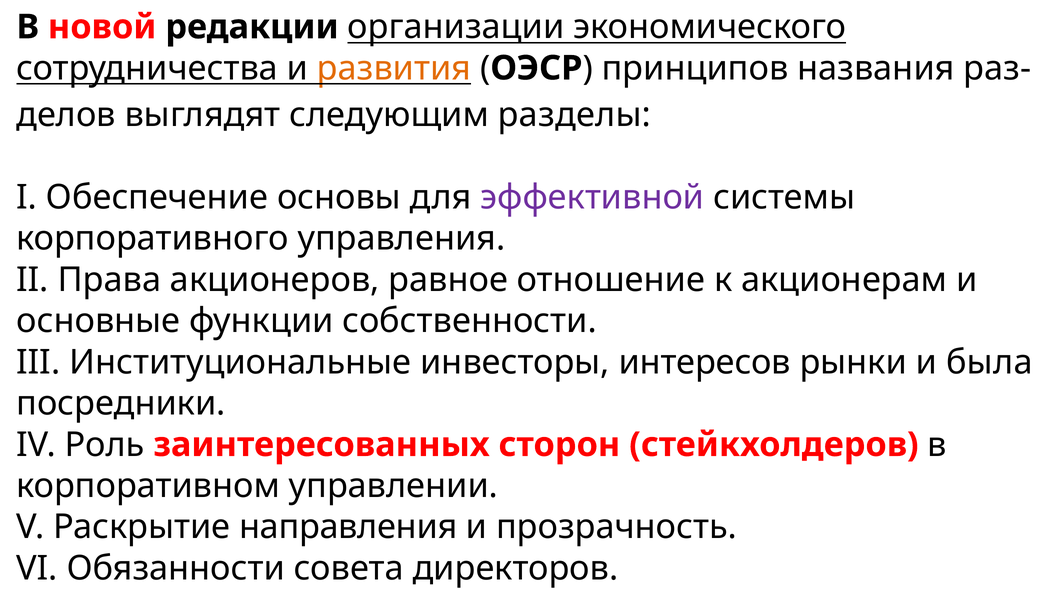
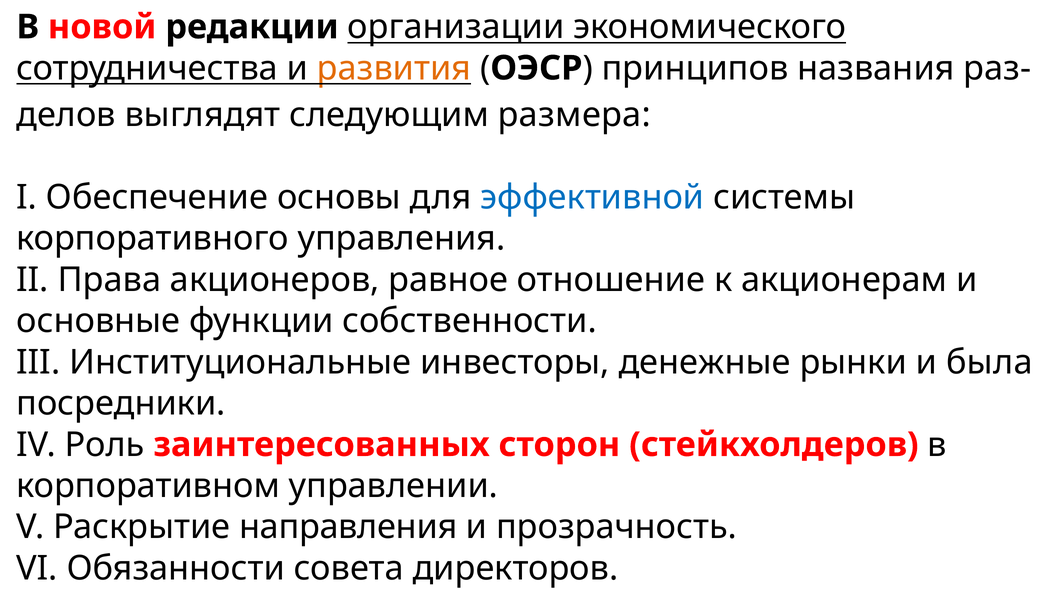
разделы: разделы -> размера
эффективной colour: purple -> blue
интересов: интересов -> денежные
